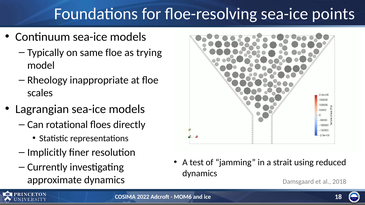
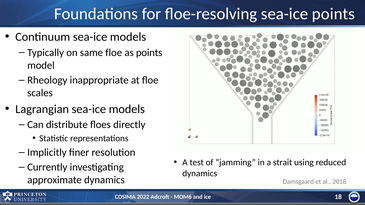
as trying: trying -> points
rotational: rotational -> distribute
